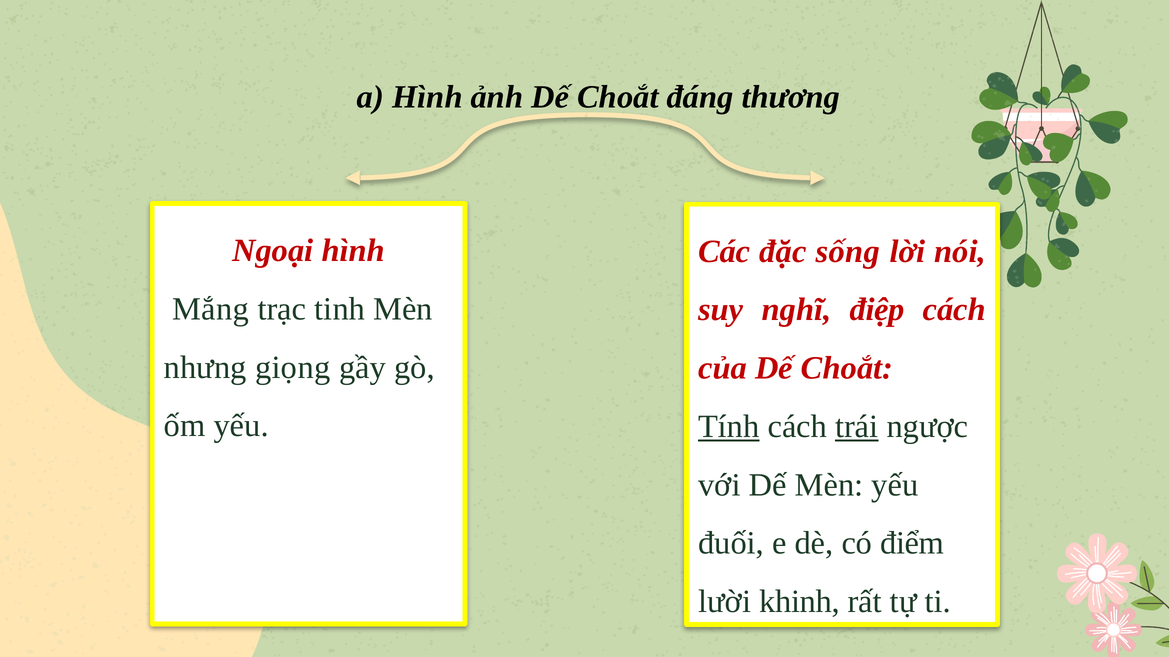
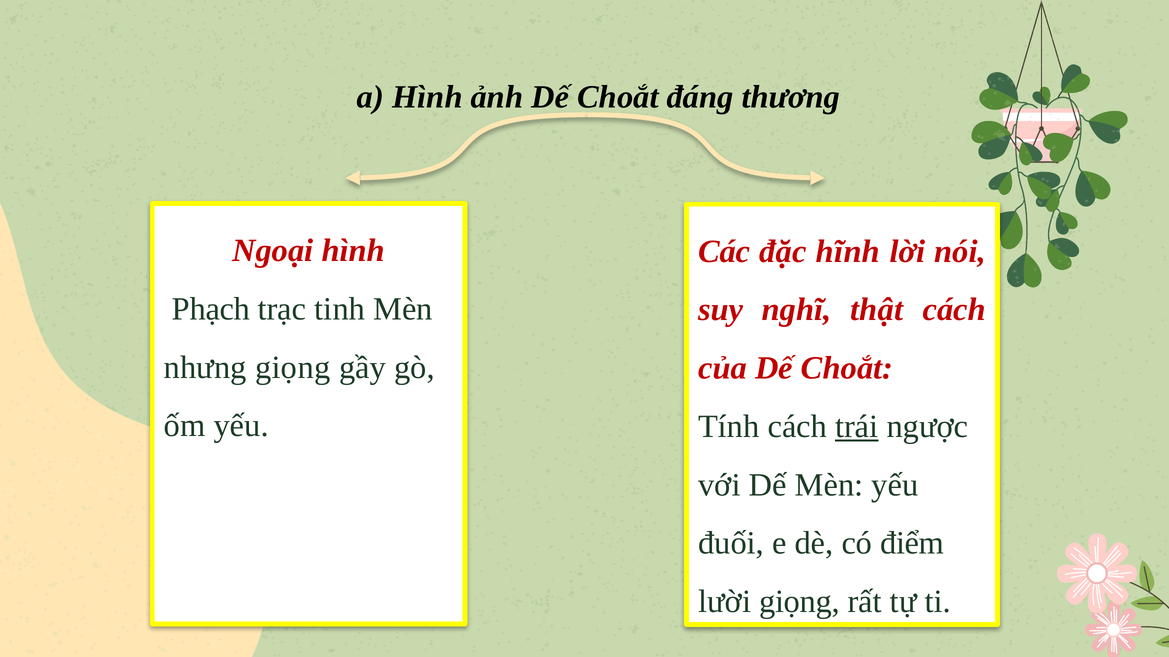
sống: sống -> hĩnh
Mắng: Mắng -> Phạch
điệp: điệp -> thật
Tính underline: present -> none
lười khinh: khinh -> giọng
